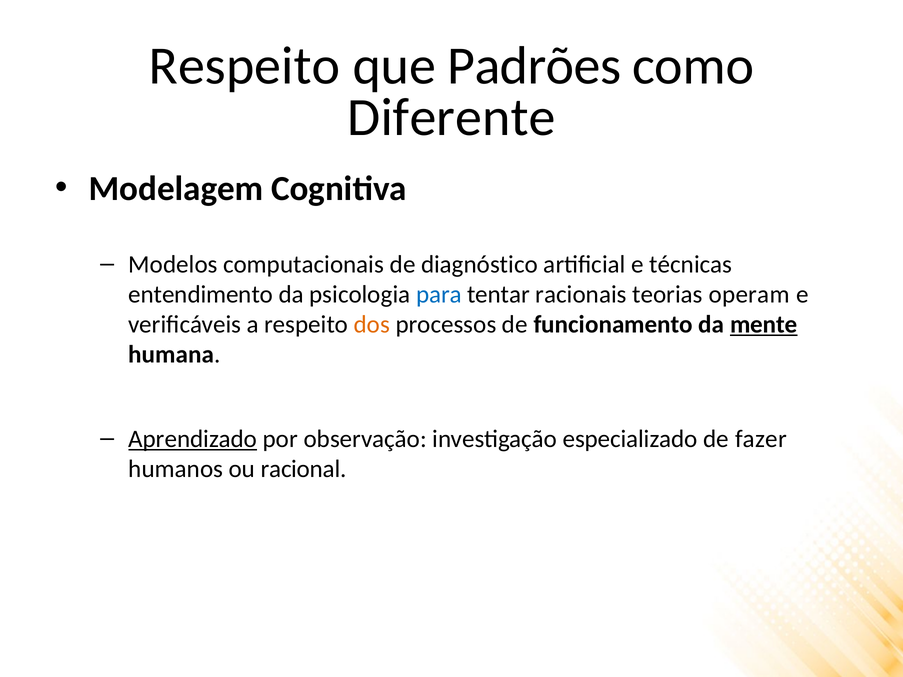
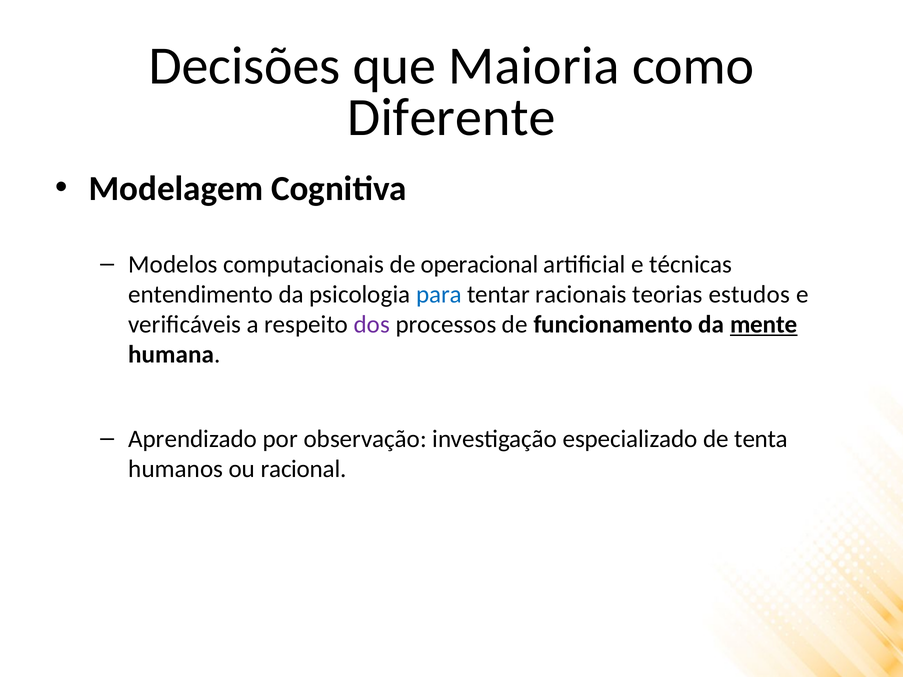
Respeito at (245, 66): Respeito -> Decisões
Padrões: Padrões -> Maioria
diagnóstico: diagnóstico -> operacional
operam: operam -> estudos
dos colour: orange -> purple
Aprendizado underline: present -> none
fazer: fazer -> tenta
